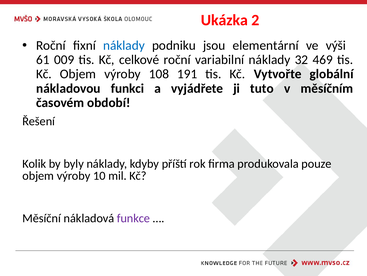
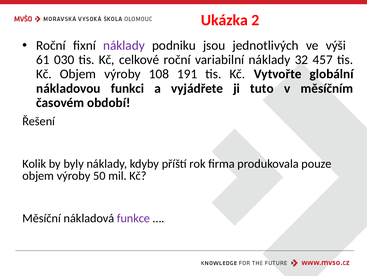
náklady at (124, 45) colour: blue -> purple
elementární: elementární -> jednotlivých
009: 009 -> 030
469: 469 -> 457
10: 10 -> 50
